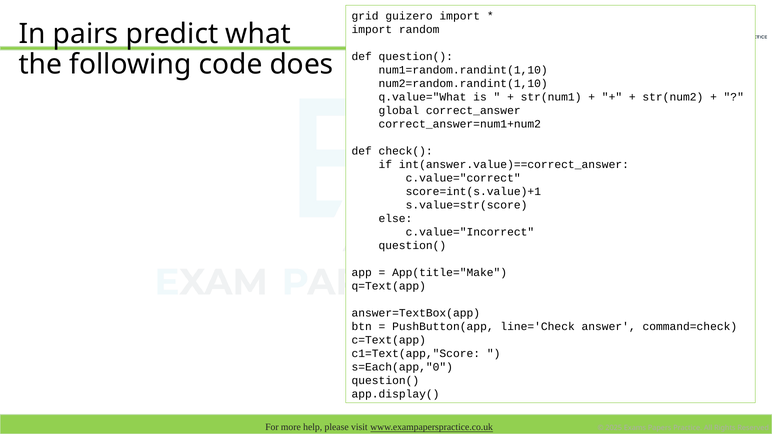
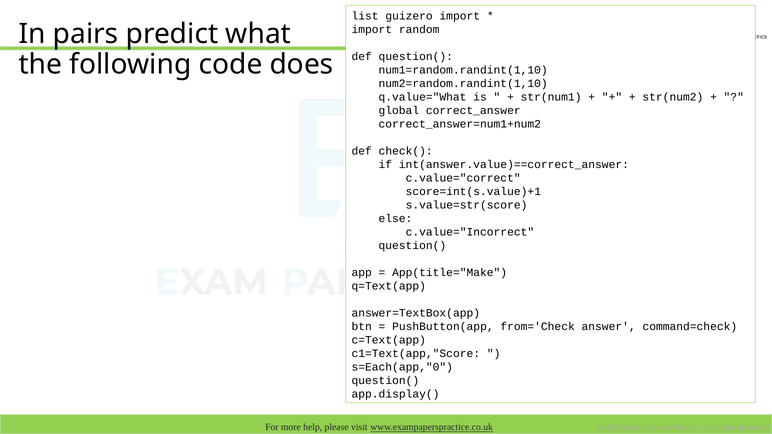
grid: grid -> list
line='Check: line='Check -> from='Check
